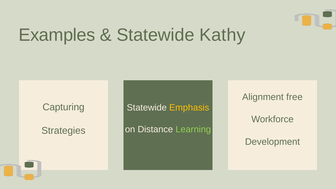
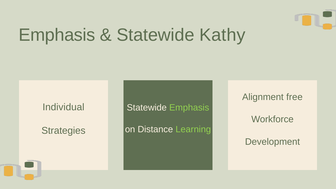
Examples at (57, 35): Examples -> Emphasis
Capturing: Capturing -> Individual
Emphasis at (189, 107) colour: yellow -> light green
